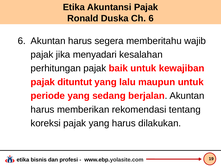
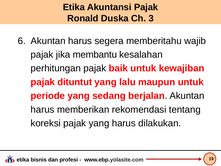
Ch 6: 6 -> 3
menyadari: menyadari -> membantu
